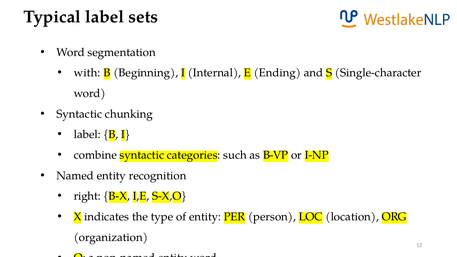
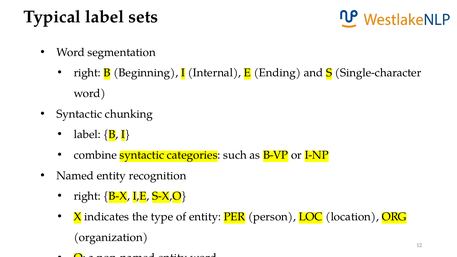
with at (87, 73): with -> right
